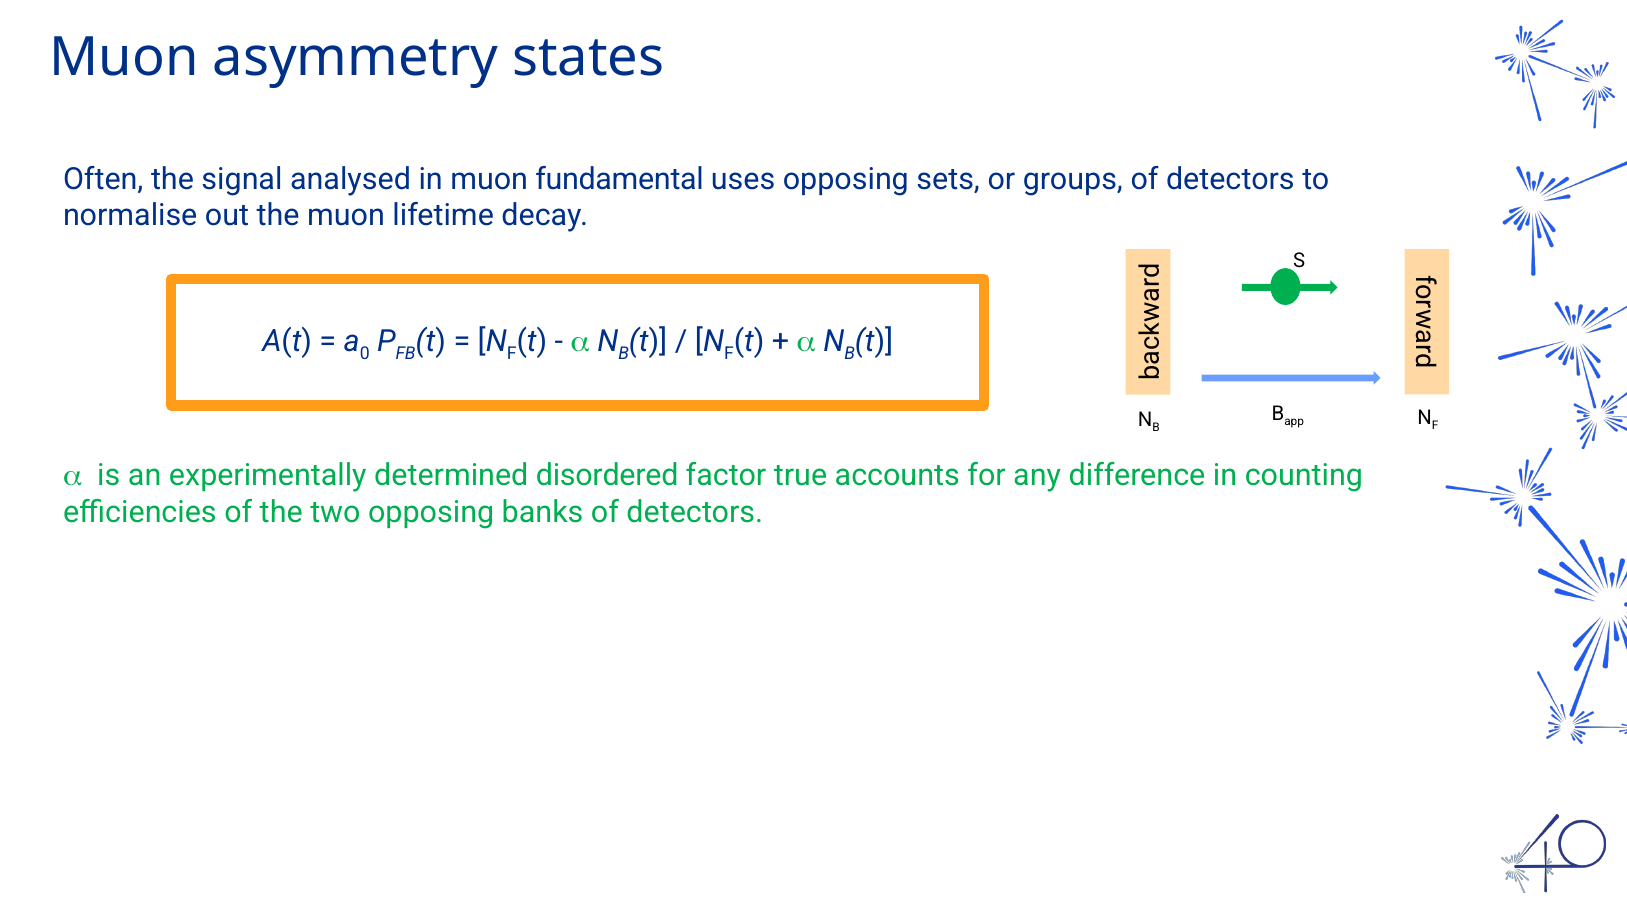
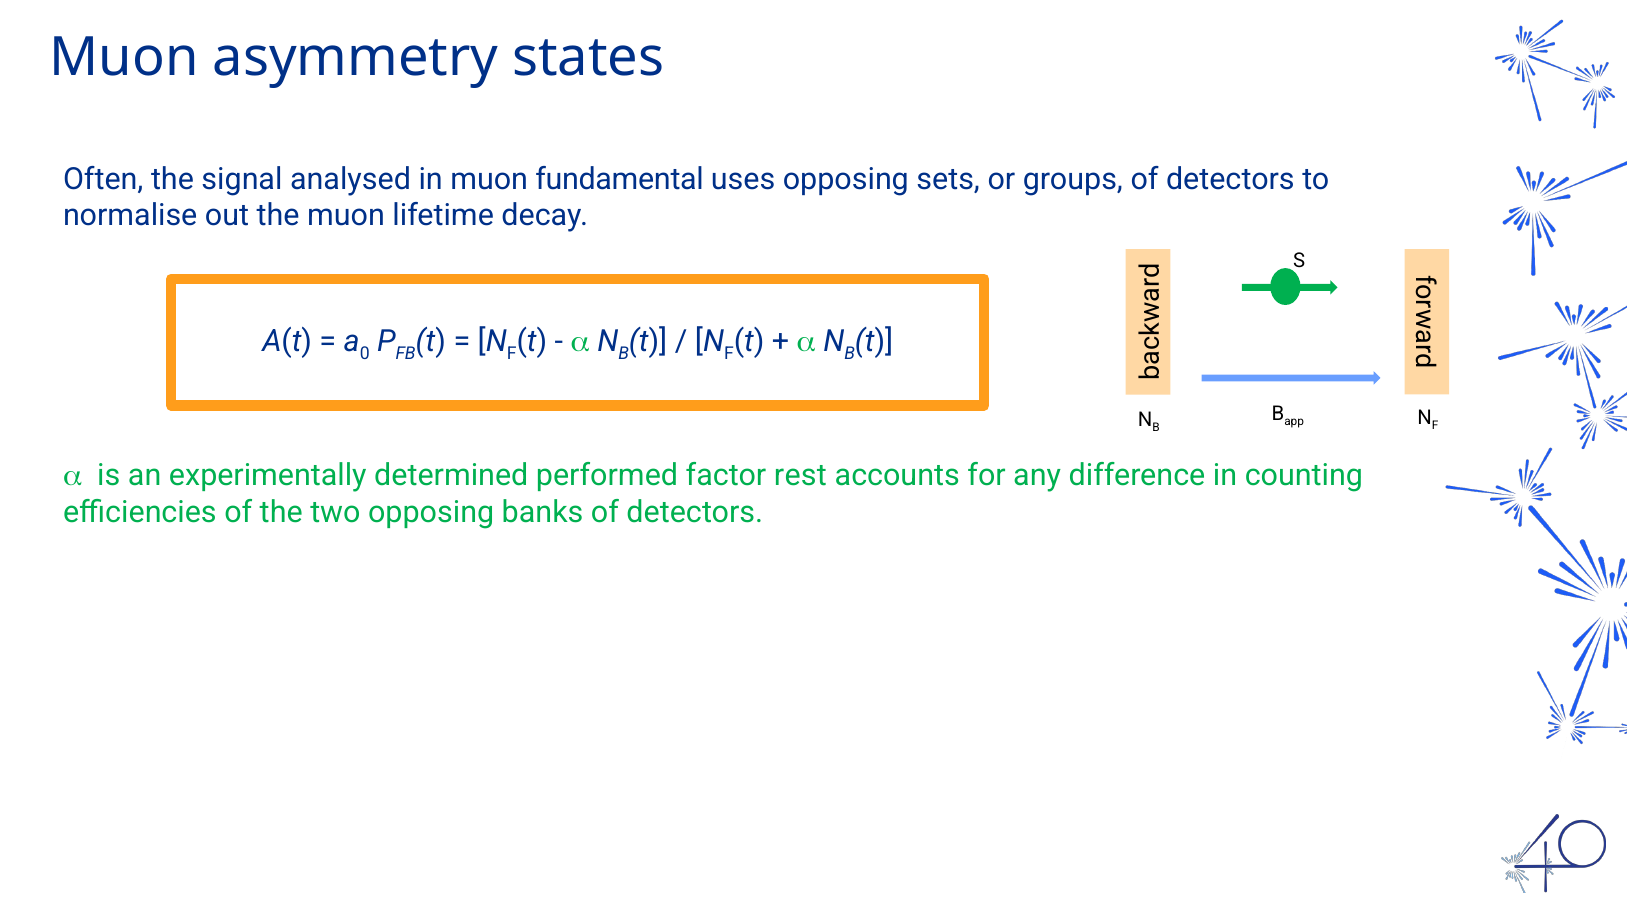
disordered: disordered -> performed
true: true -> rest
